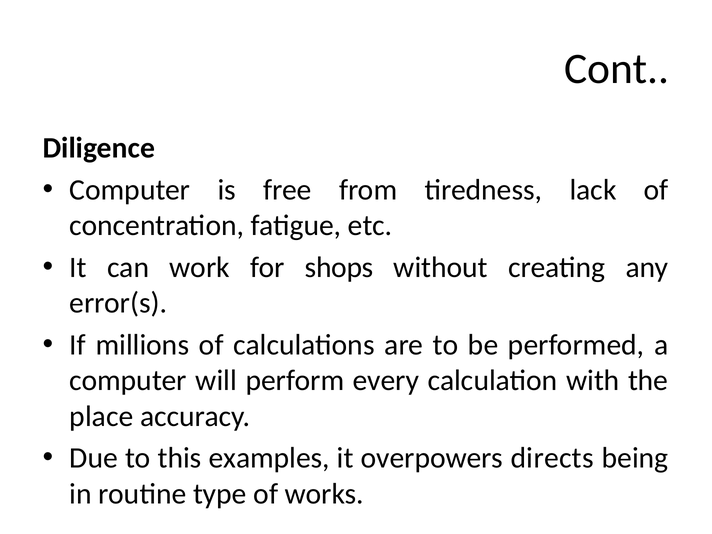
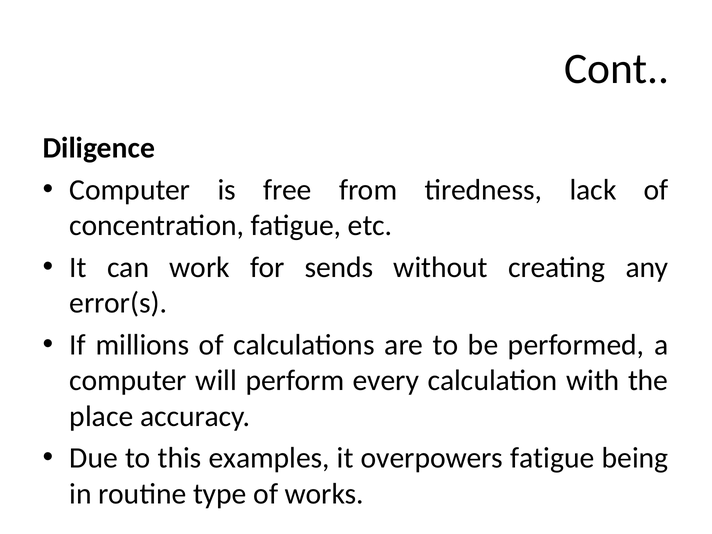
shops: shops -> sends
overpowers directs: directs -> fatigue
